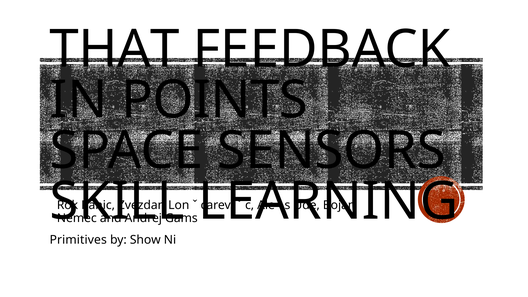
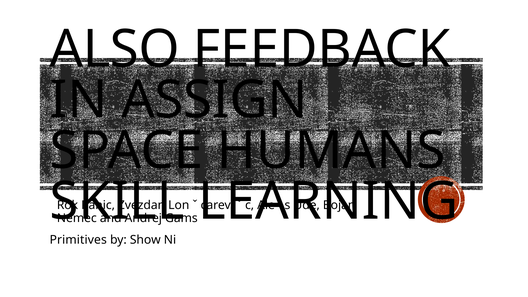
THAT: THAT -> ALSO
POINTS: POINTS -> ASSIGN
SENSORS: SENSORS -> HUMANS
